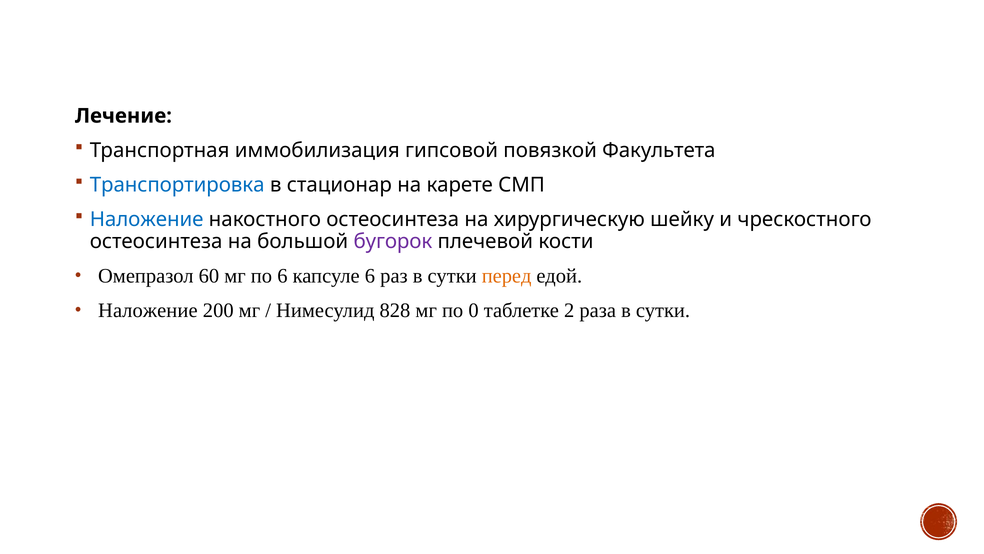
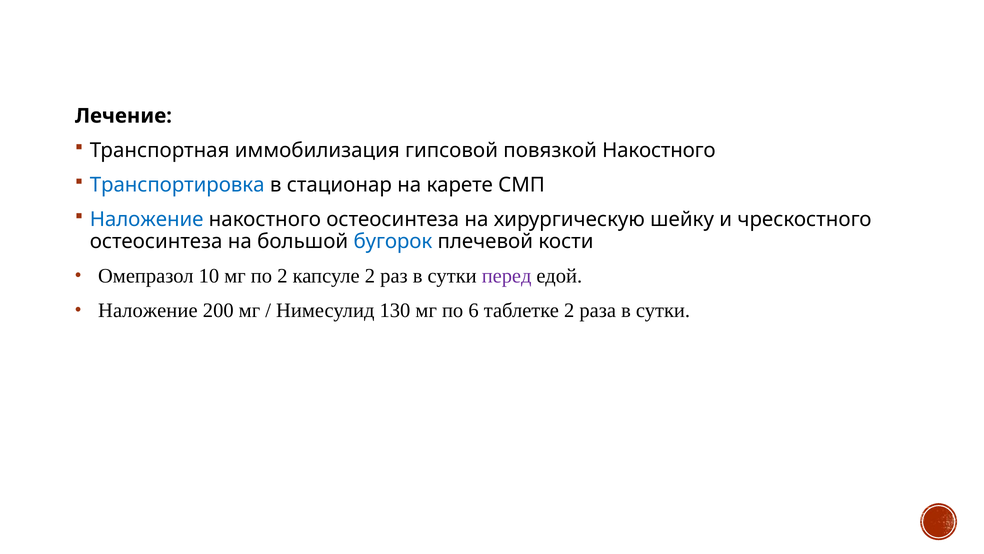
повязкой Факультета: Факультета -> Накостного
бугорок colour: purple -> blue
60: 60 -> 10
по 6: 6 -> 2
капсуле 6: 6 -> 2
перед colour: orange -> purple
828: 828 -> 130
0: 0 -> 6
